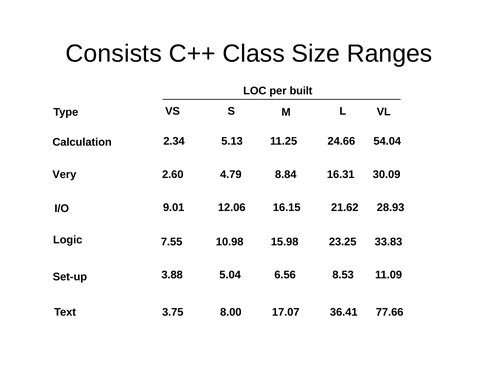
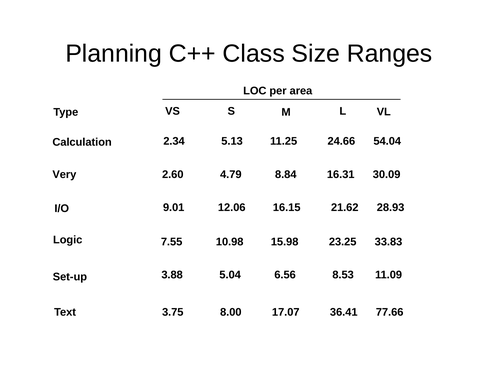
Consists: Consists -> Planning
built: built -> area
